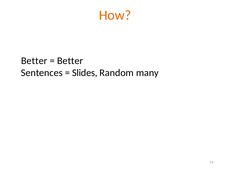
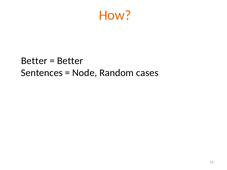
Slides: Slides -> Node
many: many -> cases
